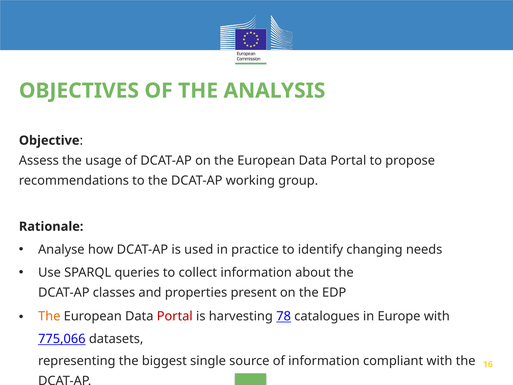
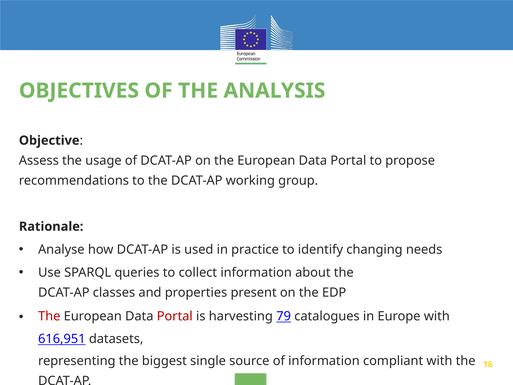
The at (49, 316) colour: orange -> red
78: 78 -> 79
775,066: 775,066 -> 616,951
